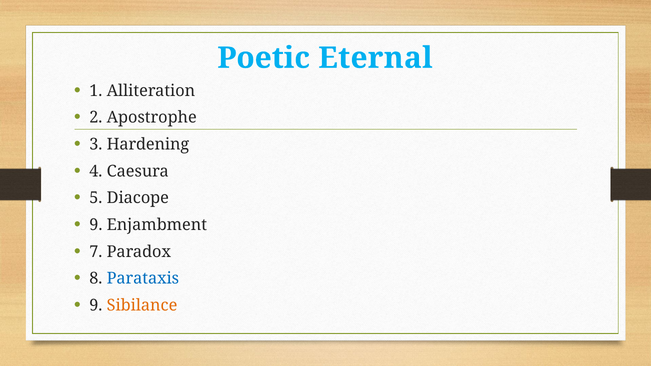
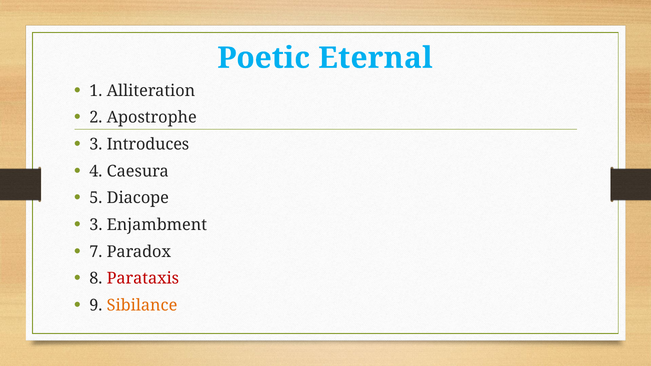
Hardening: Hardening -> Introduces
9 at (96, 225): 9 -> 3
Parataxis colour: blue -> red
